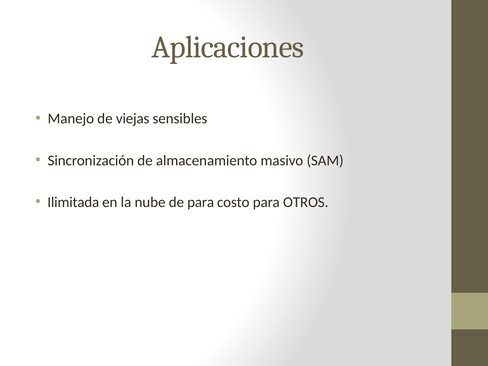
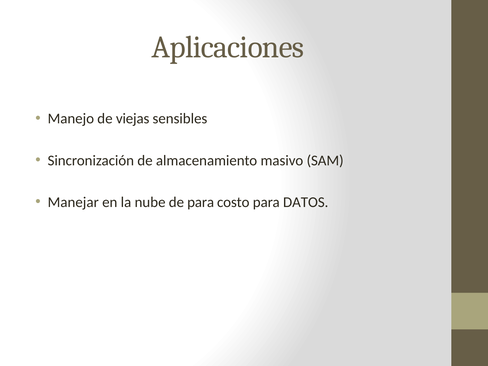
Ilimitada: Ilimitada -> Manejar
OTROS: OTROS -> DATOS
